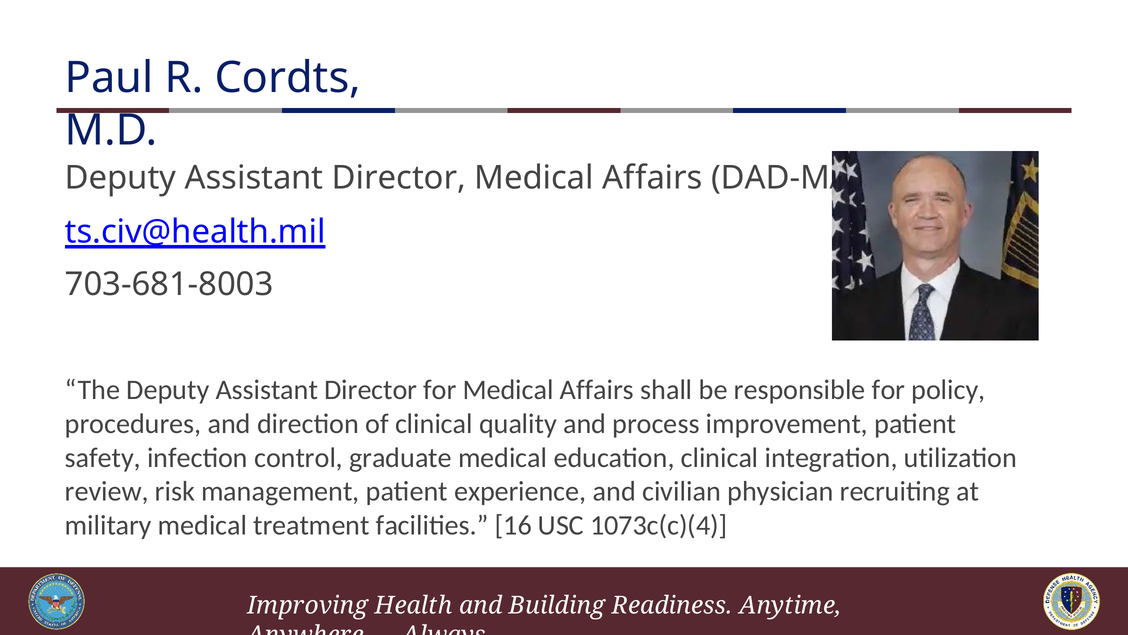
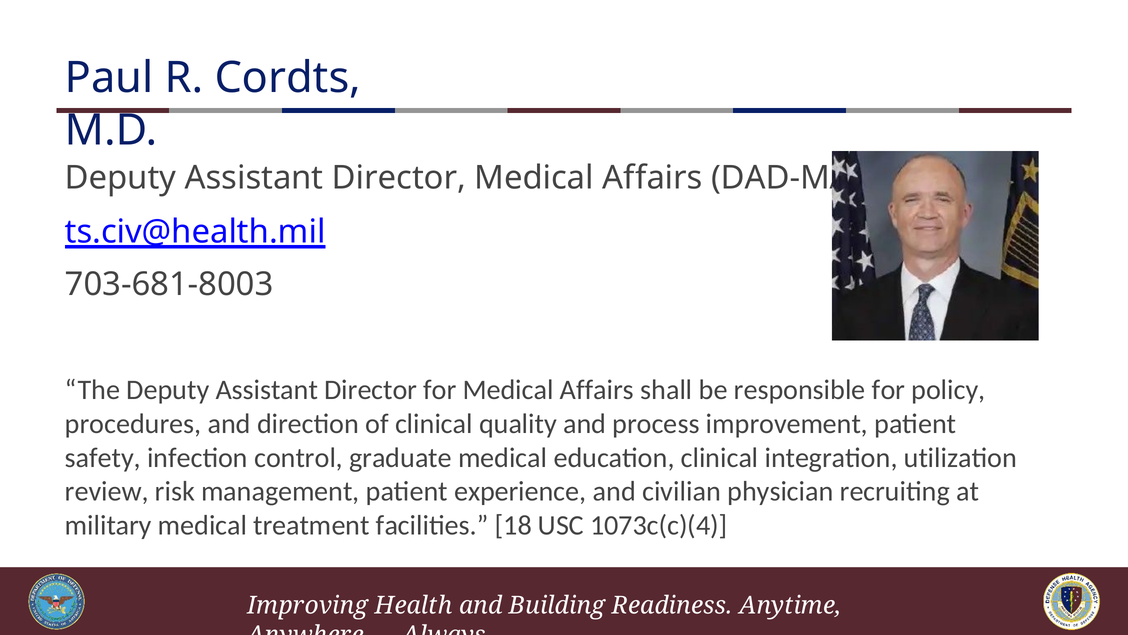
16: 16 -> 18
